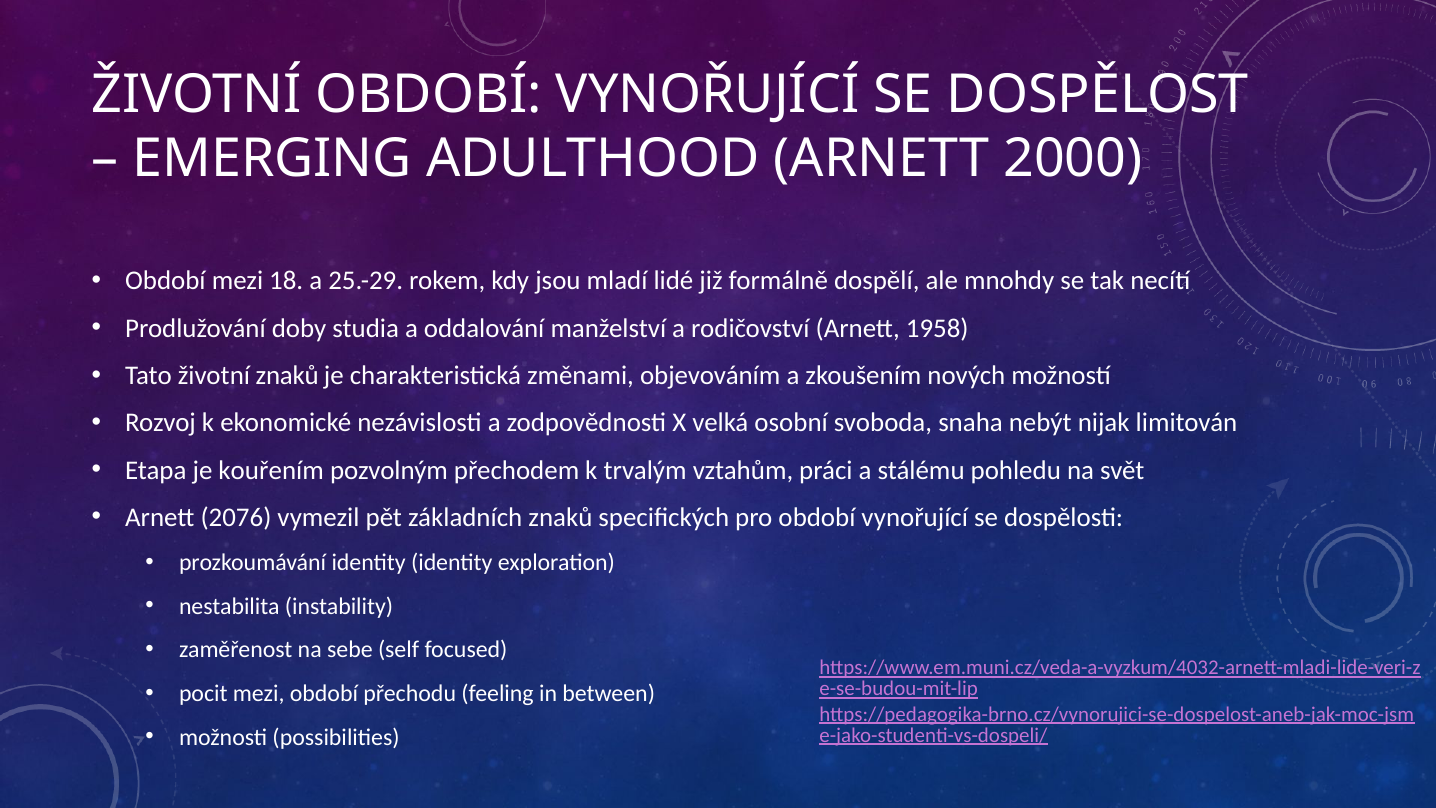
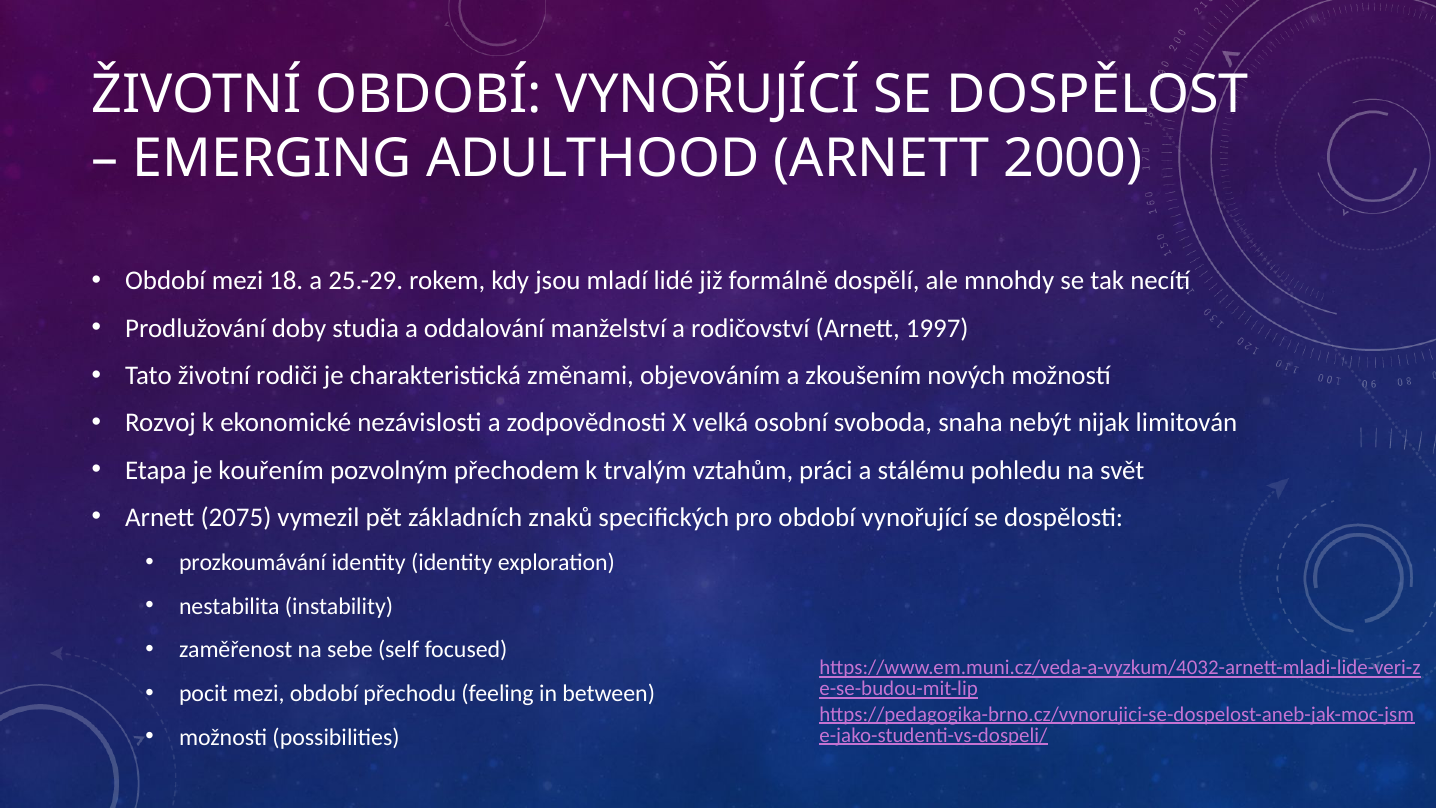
1958: 1958 -> 1997
životní znaků: znaků -> rodiči
2076: 2076 -> 2075
